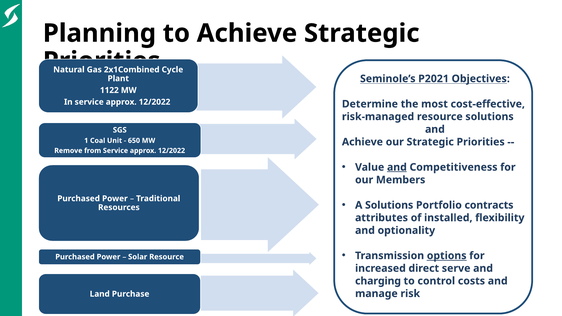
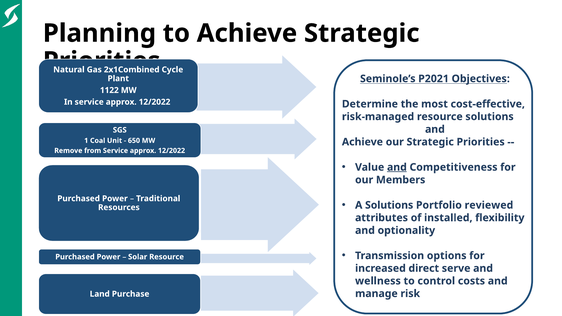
contracts: contracts -> reviewed
options underline: present -> none
charging: charging -> wellness
